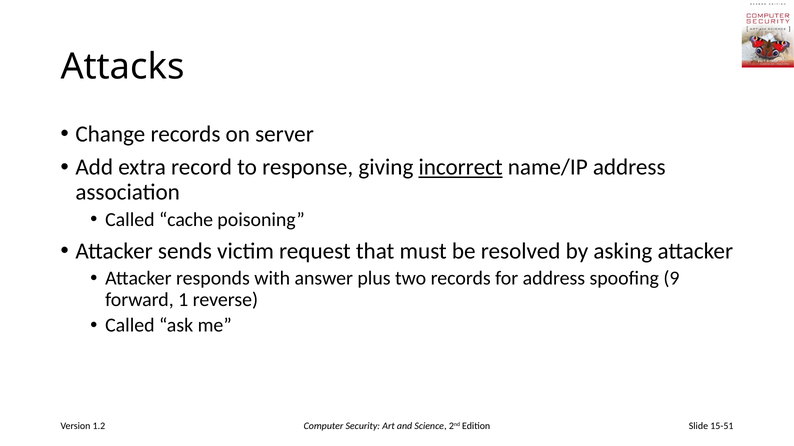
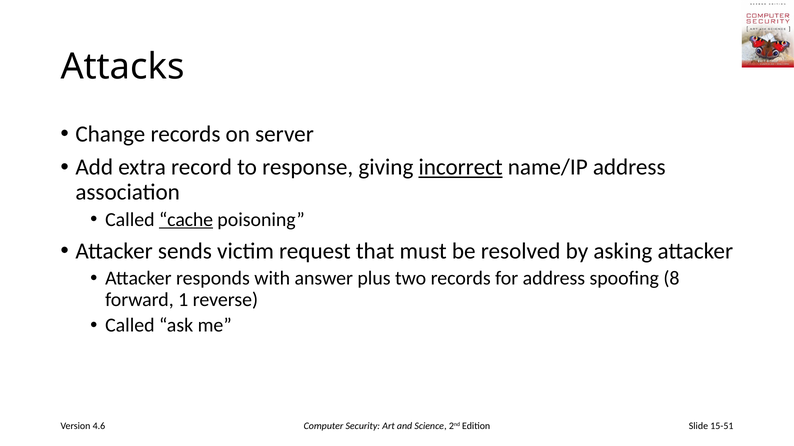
cache underline: none -> present
9: 9 -> 8
1.2: 1.2 -> 4.6
